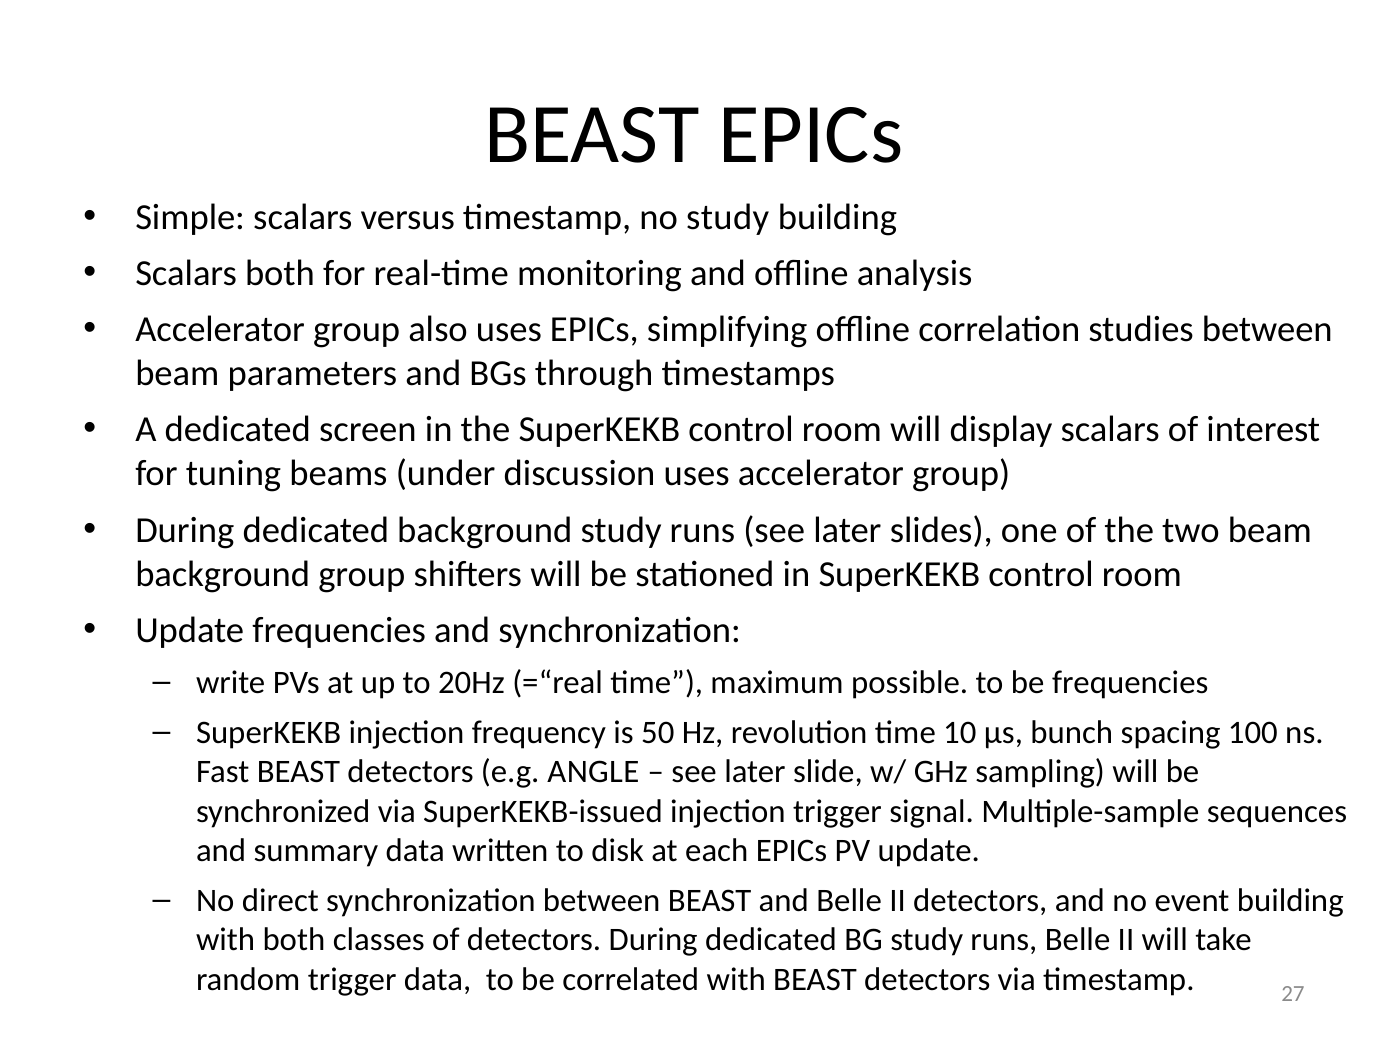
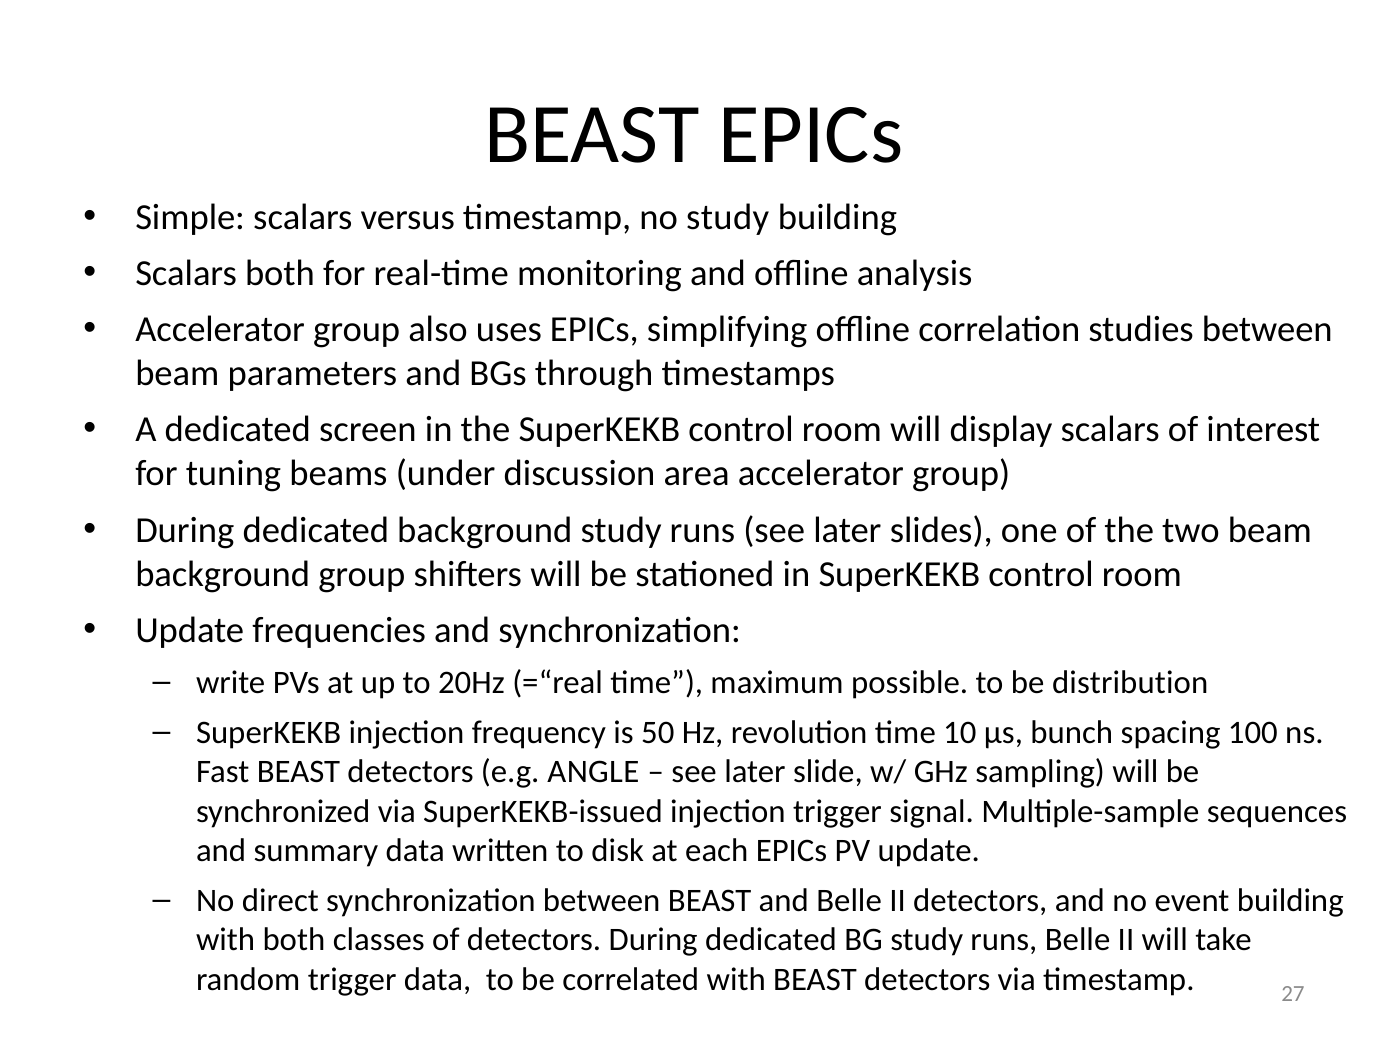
discussion uses: uses -> area
be frequencies: frequencies -> distribution
